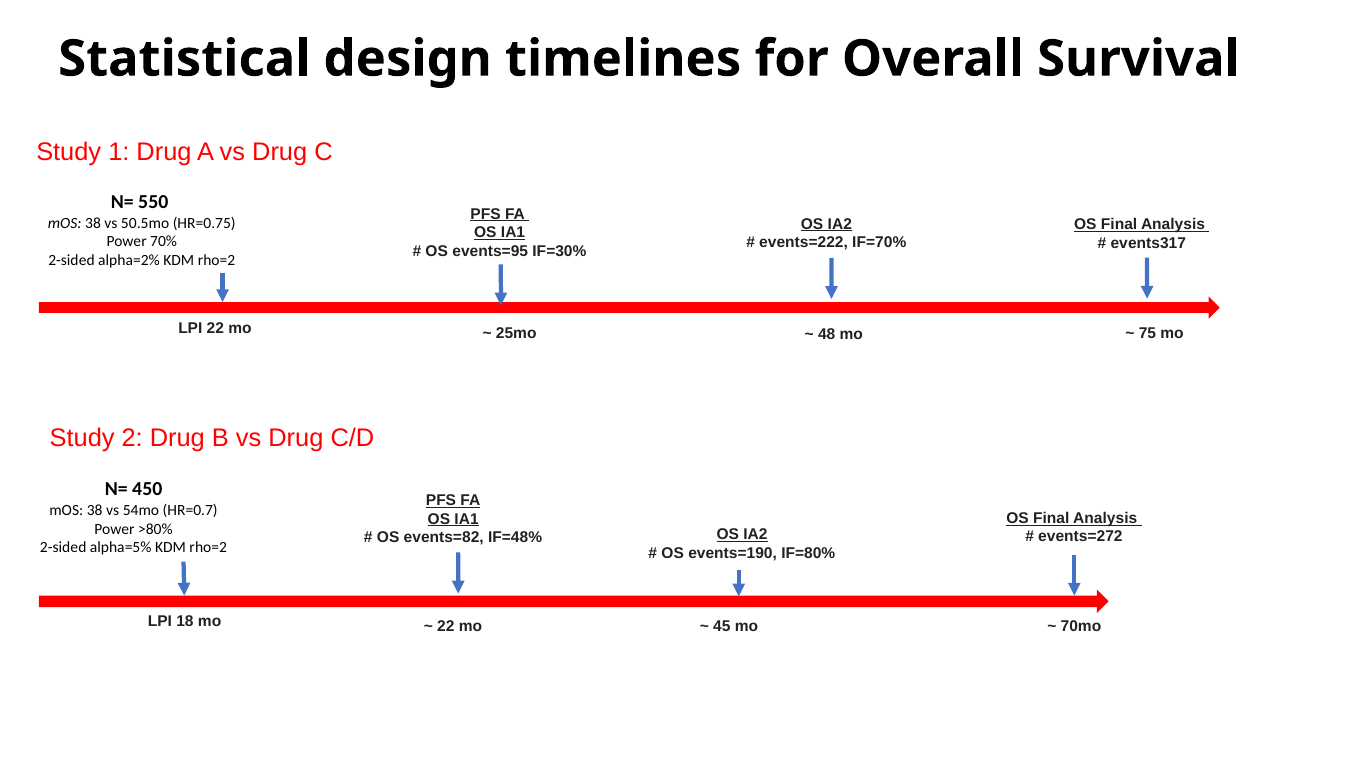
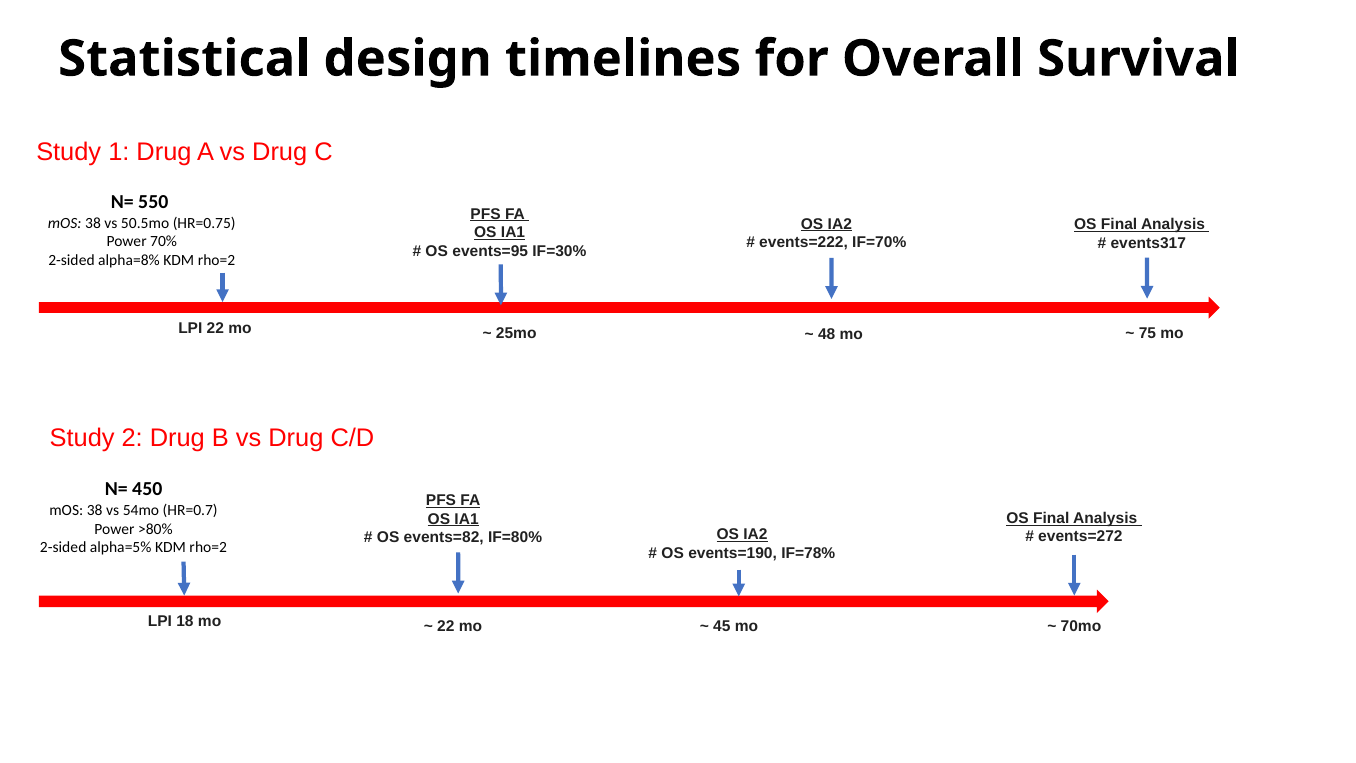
alpha=2%: alpha=2% -> alpha=8%
IF=48%: IF=48% -> IF=80%
IF=80%: IF=80% -> IF=78%
